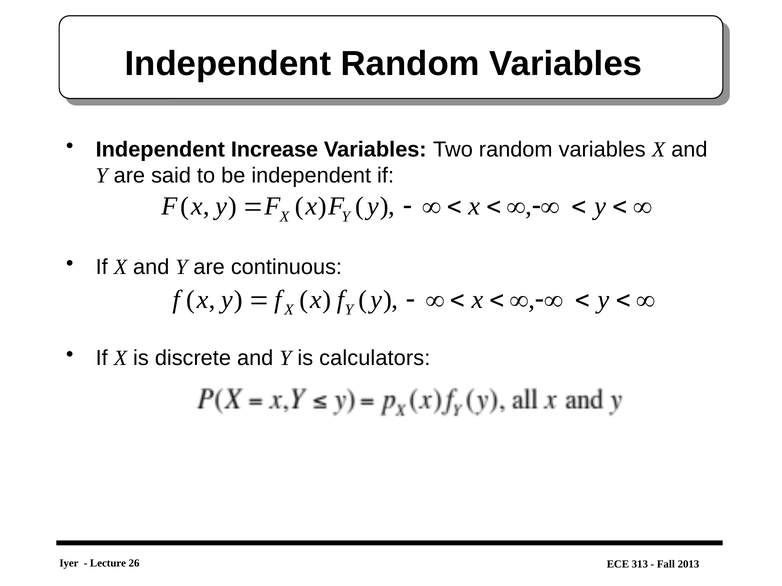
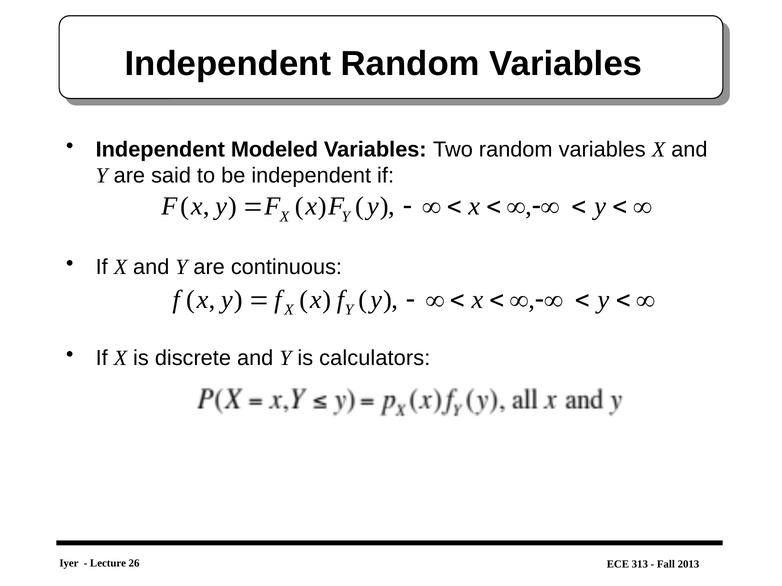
Increase: Increase -> Modeled
